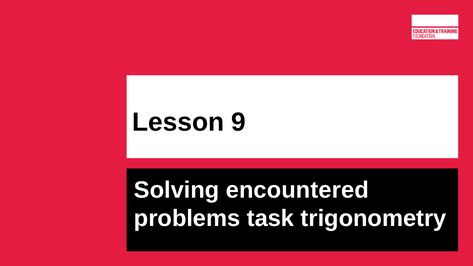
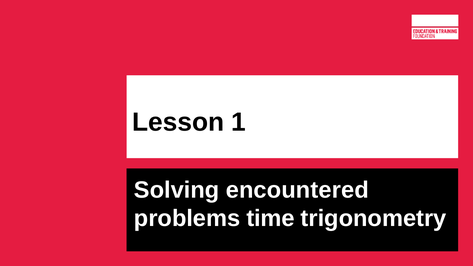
9: 9 -> 1
task: task -> time
